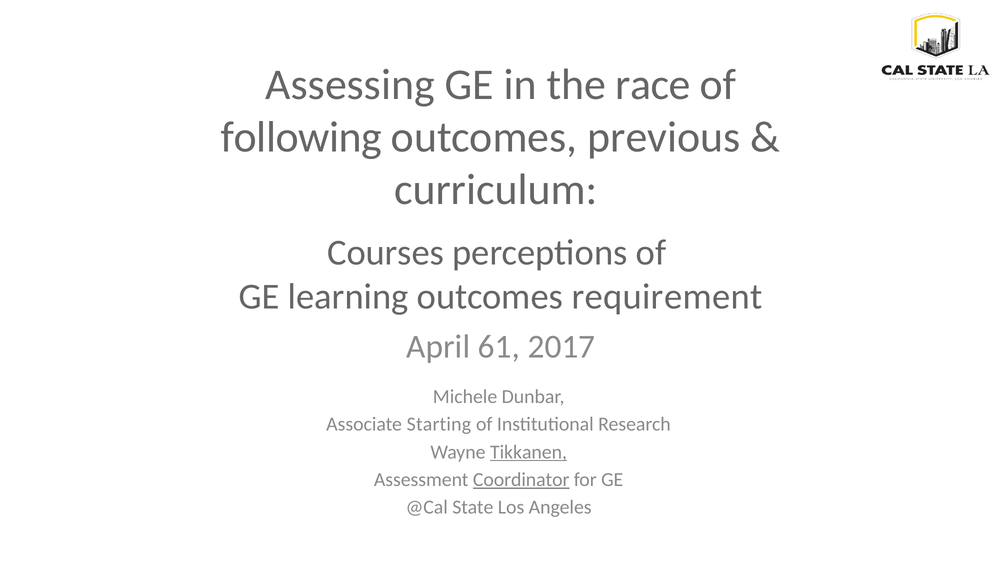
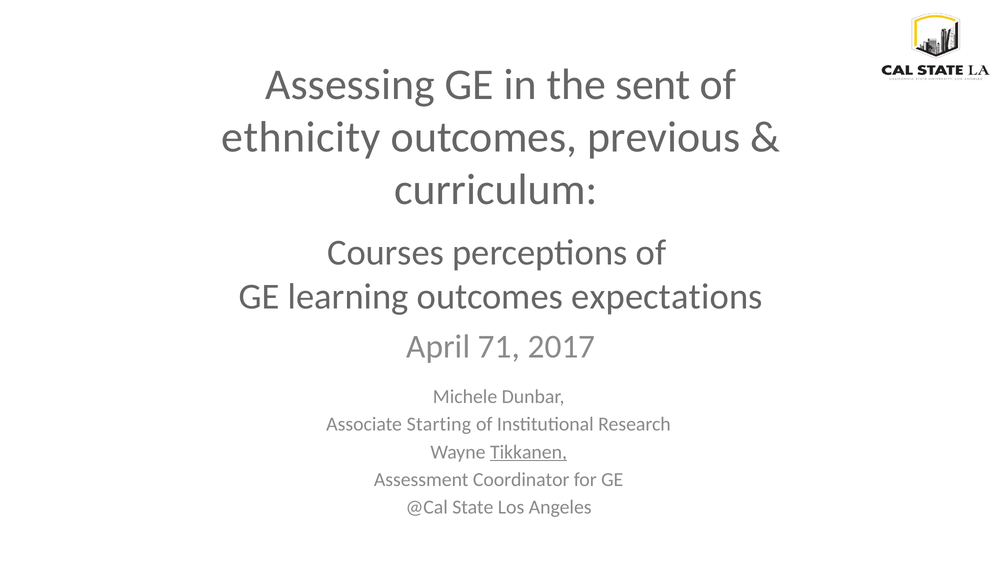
race: race -> sent
following: following -> ethnicity
requirement: requirement -> expectations
61: 61 -> 71
Coordinator underline: present -> none
